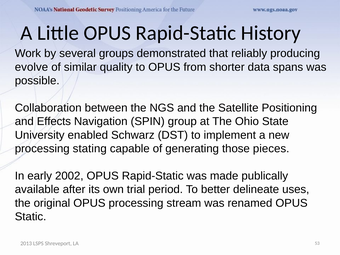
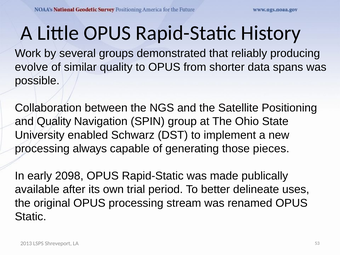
and Effects: Effects -> Quality
stating: stating -> always
2002: 2002 -> 2098
